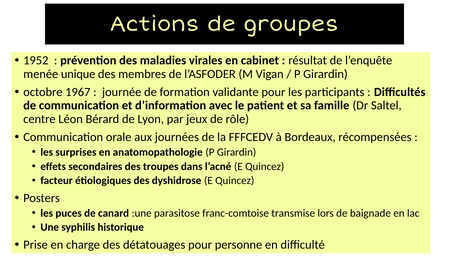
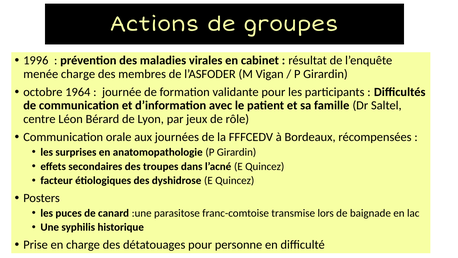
1952: 1952 -> 1996
menée unique: unique -> charge
1967: 1967 -> 1964
